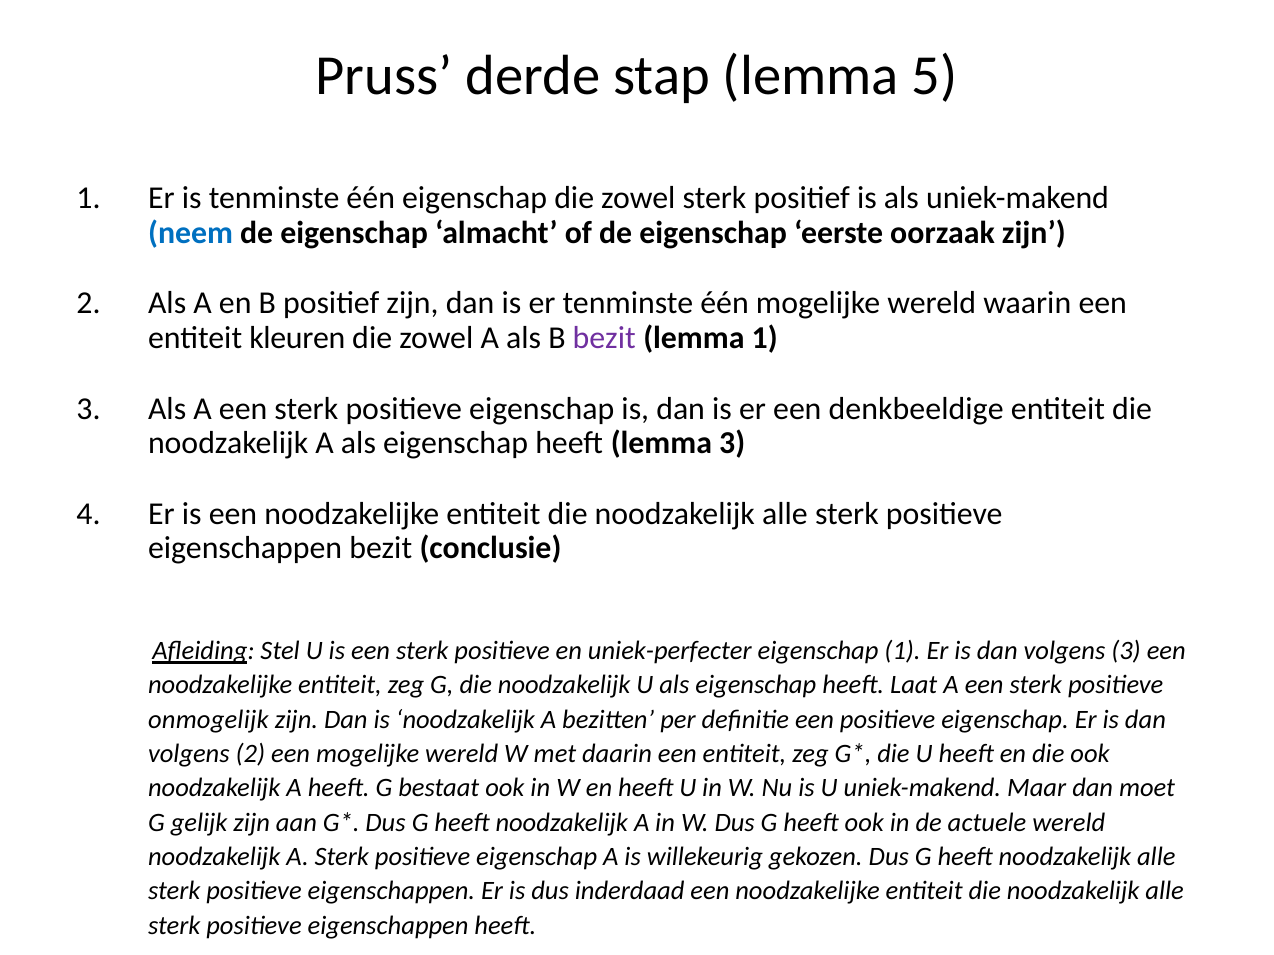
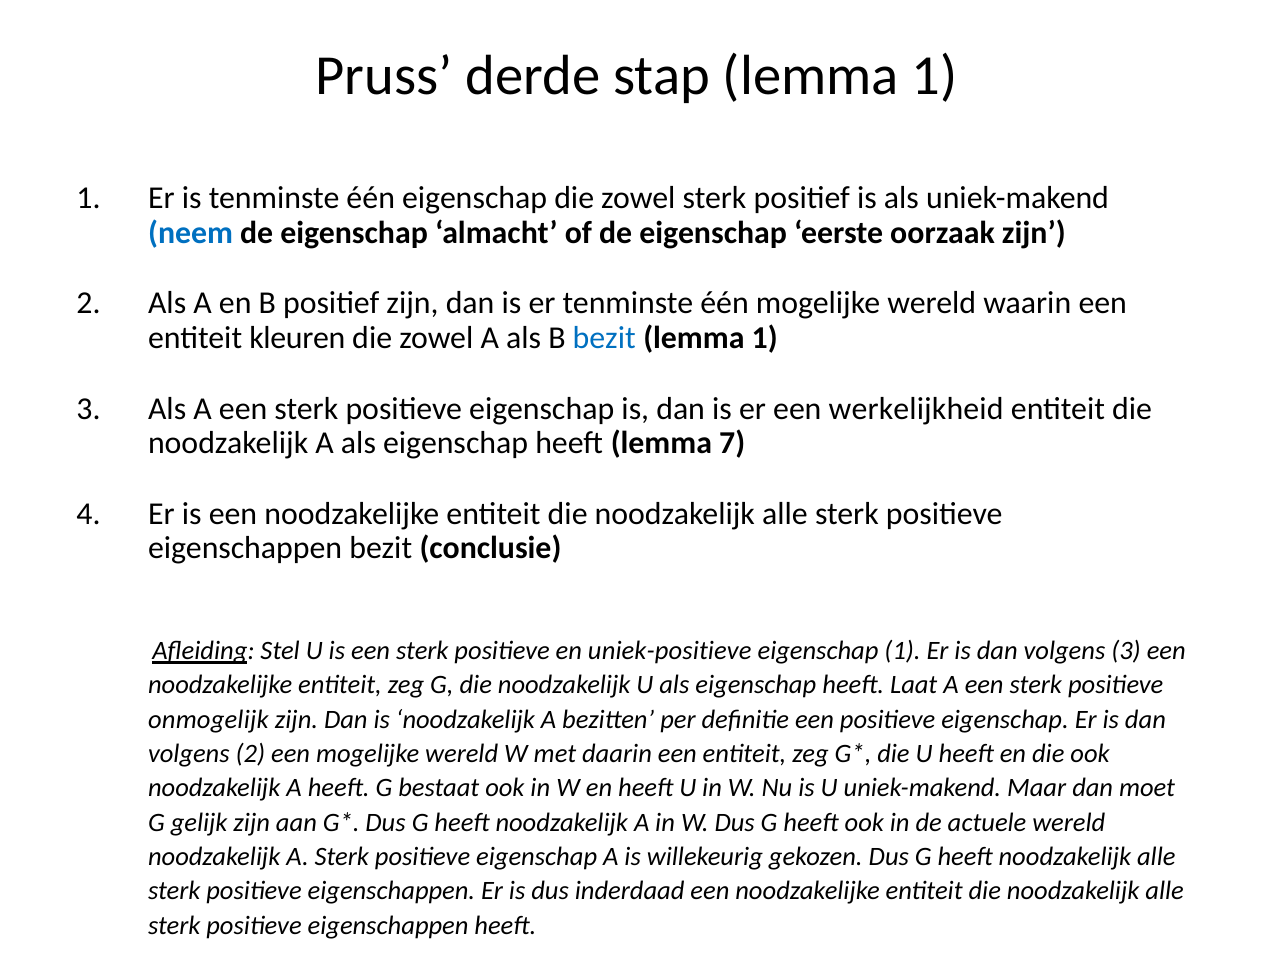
stap lemma 5: 5 -> 1
bezit at (604, 338) colour: purple -> blue
denkbeeldige: denkbeeldige -> werkelijkheid
lemma 3: 3 -> 7
uniek-perfecter: uniek-perfecter -> uniek-positieve
